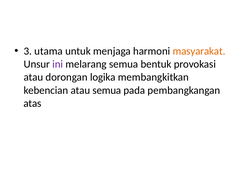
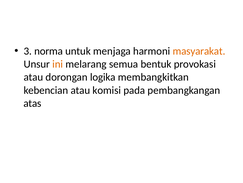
utama: utama -> norma
ini colour: purple -> orange
atau semua: semua -> komisi
